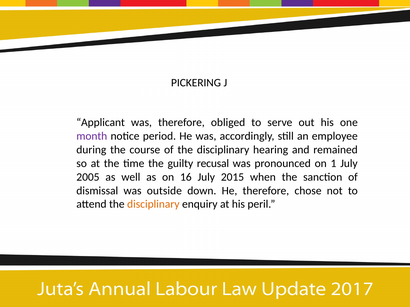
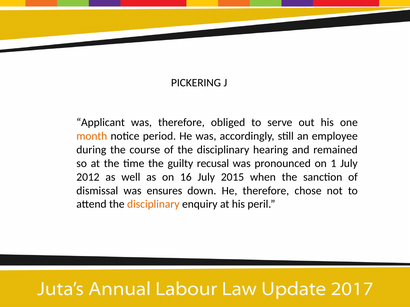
month colour: purple -> orange
2005: 2005 -> 2012
outside: outside -> ensures
